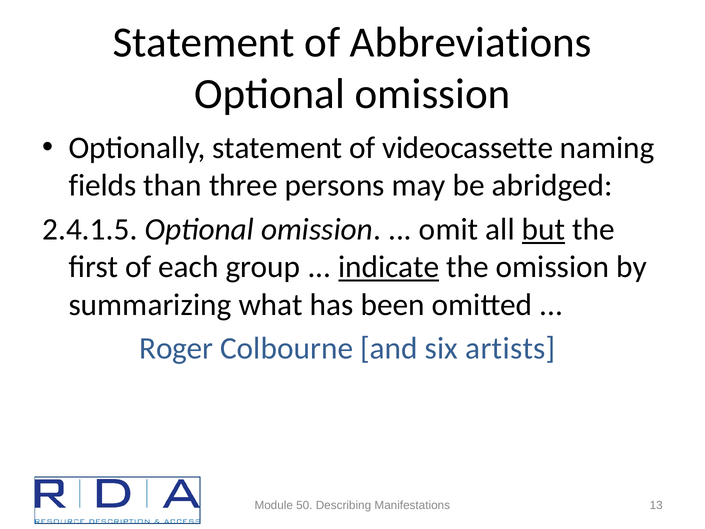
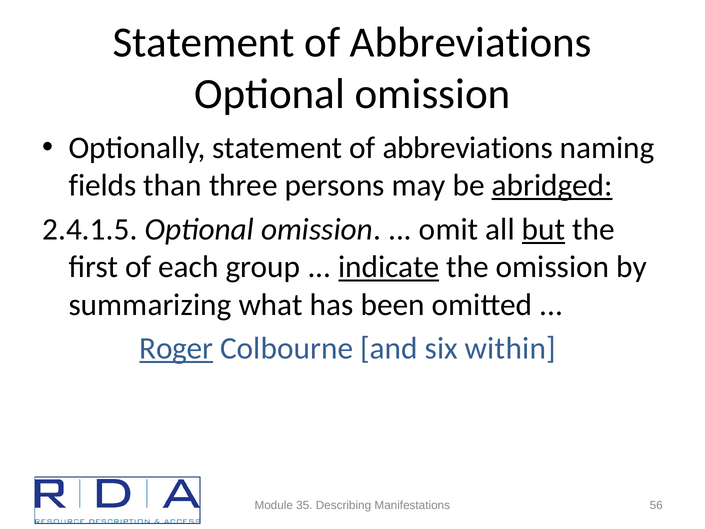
Optionally statement of videocassette: videocassette -> abbreviations
abridged underline: none -> present
Roger underline: none -> present
artists: artists -> within
50: 50 -> 35
13: 13 -> 56
